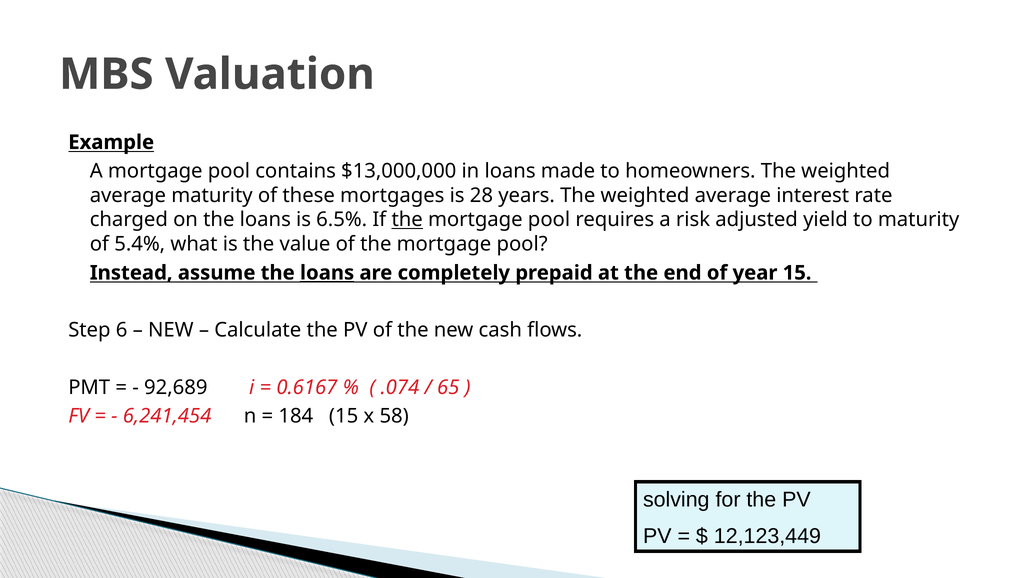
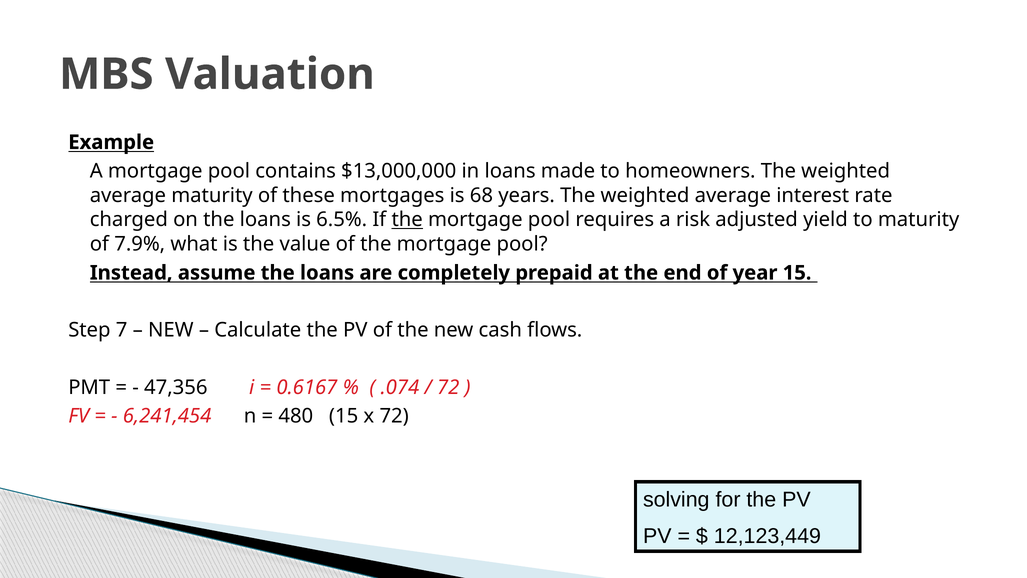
28: 28 -> 68
5.4%: 5.4% -> 7.9%
loans at (327, 273) underline: present -> none
6: 6 -> 7
92,689: 92,689 -> 47,356
65 at (448, 387): 65 -> 72
184: 184 -> 480
x 58: 58 -> 72
